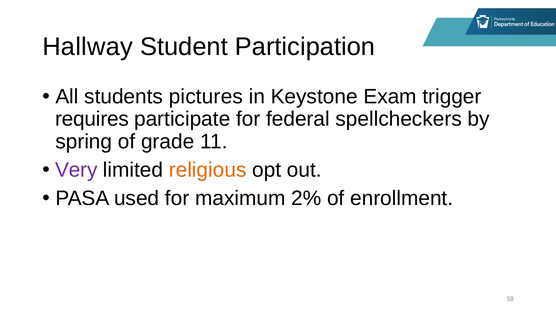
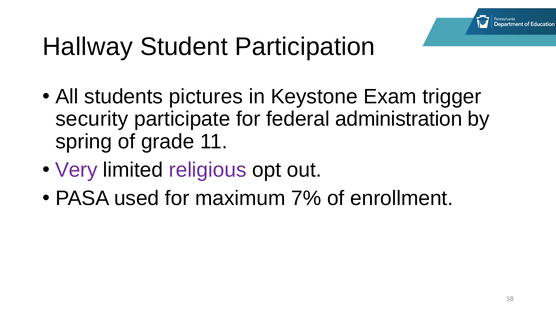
requires: requires -> security
spellcheckers: spellcheckers -> administration
religious colour: orange -> purple
2%: 2% -> 7%
